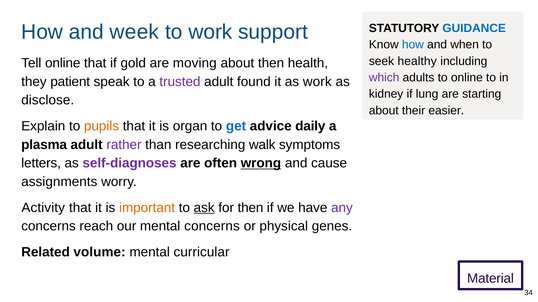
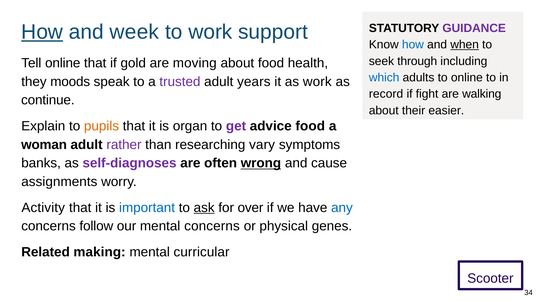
How at (42, 32) underline: none -> present
GUIDANCE colour: blue -> purple
when underline: none -> present
healthy: healthy -> through
about then: then -> food
which colour: purple -> blue
patient: patient -> moods
found: found -> years
kidney: kidney -> record
lung: lung -> fight
starting: starting -> walking
disclose: disclose -> continue
get colour: blue -> purple
advice daily: daily -> food
plasma: plasma -> woman
walk: walk -> vary
letters: letters -> banks
important colour: orange -> blue
for then: then -> over
any colour: purple -> blue
reach: reach -> follow
volume: volume -> making
Material: Material -> Scooter
